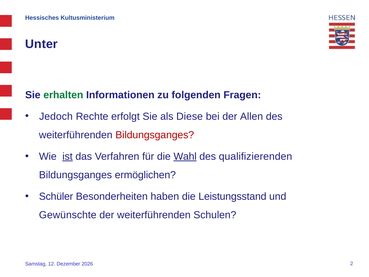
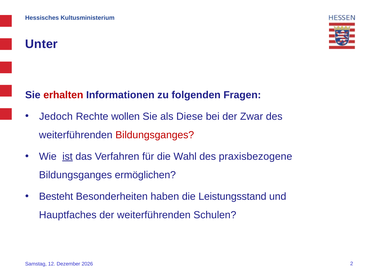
erhalten colour: green -> red
erfolgt: erfolgt -> wollen
Allen: Allen -> Zwar
Wahl underline: present -> none
qualifizierenden: qualifizierenden -> praxisbezogene
Schüler: Schüler -> Besteht
Gewünschte: Gewünschte -> Hauptfaches
